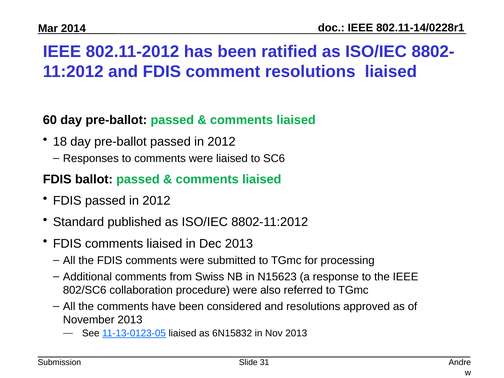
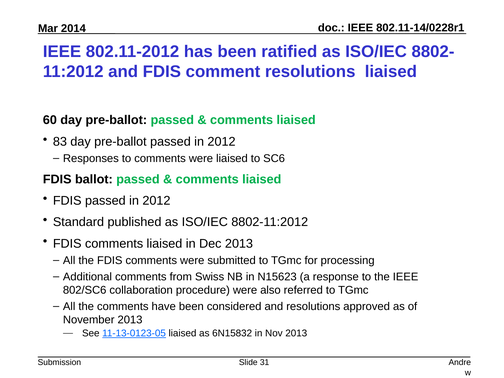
18: 18 -> 83
